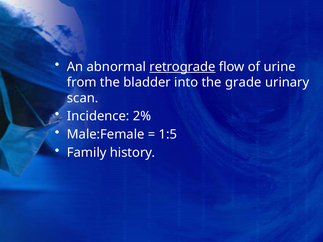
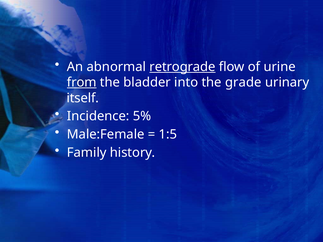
from underline: none -> present
scan: scan -> itself
2%: 2% -> 5%
